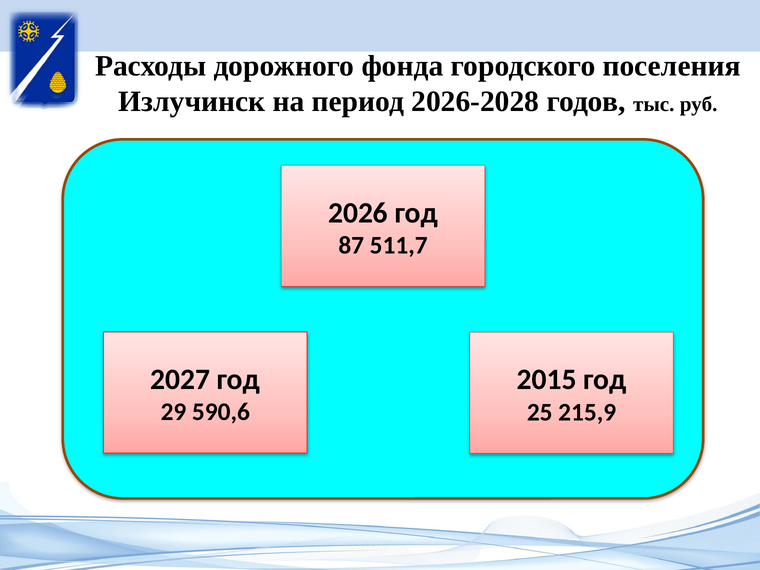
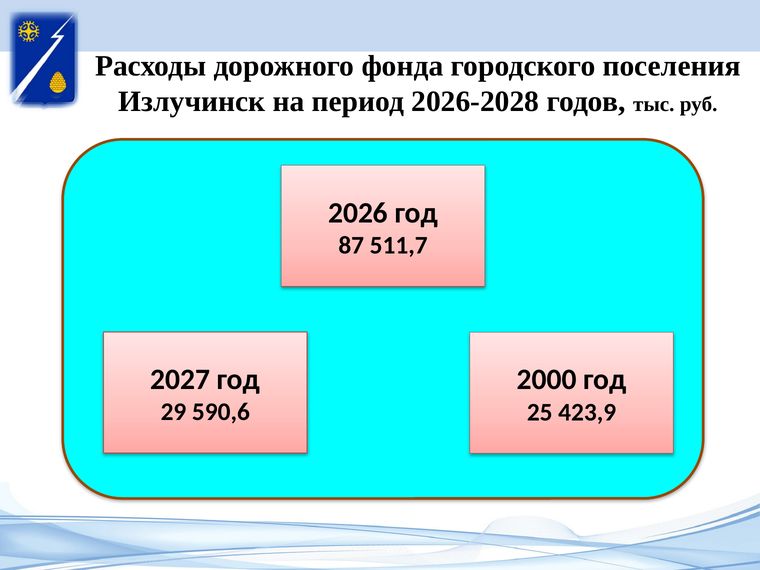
2015: 2015 -> 2000
215,9: 215,9 -> 423,9
